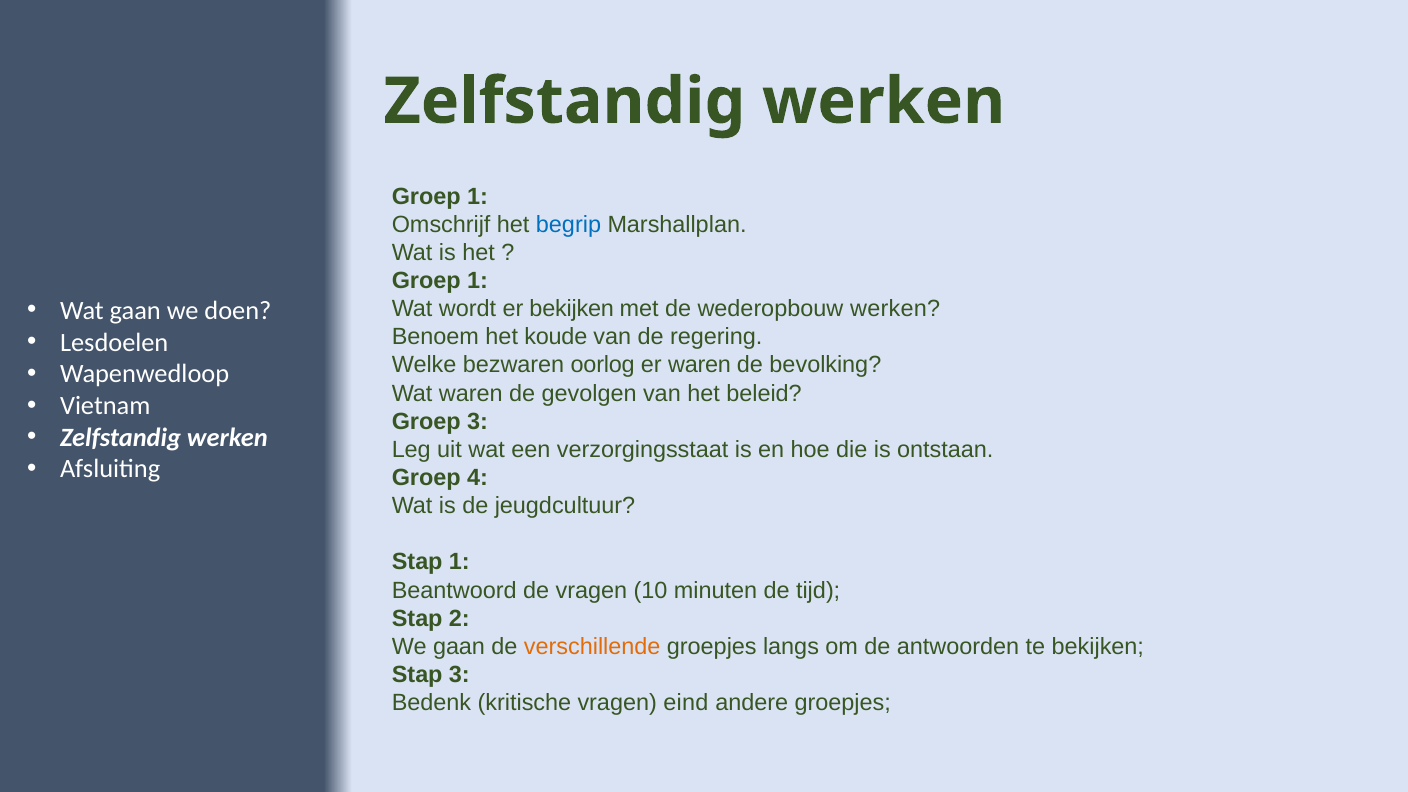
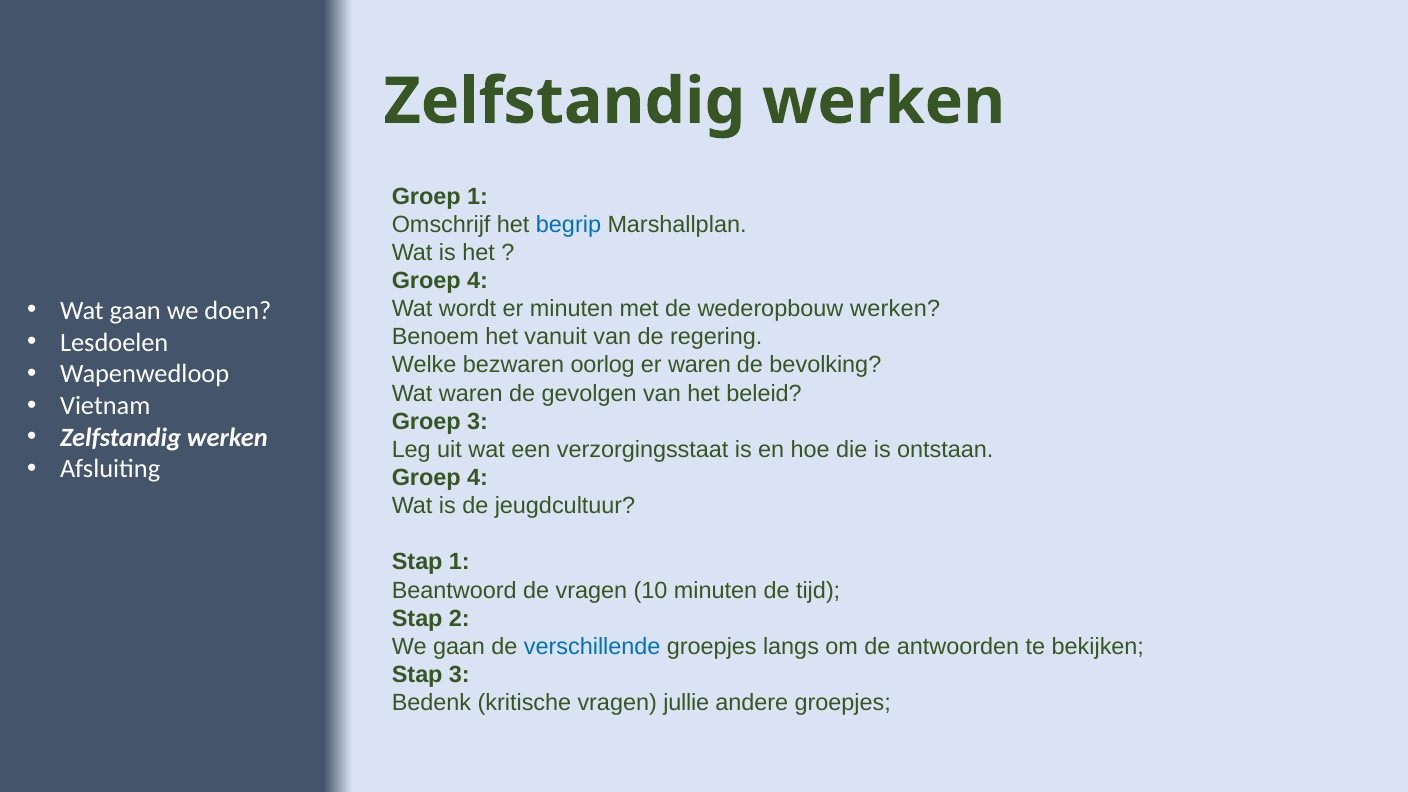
1 at (478, 281): 1 -> 4
er bekijken: bekijken -> minuten
koude: koude -> vanuit
verschillende colour: orange -> blue
eind: eind -> jullie
